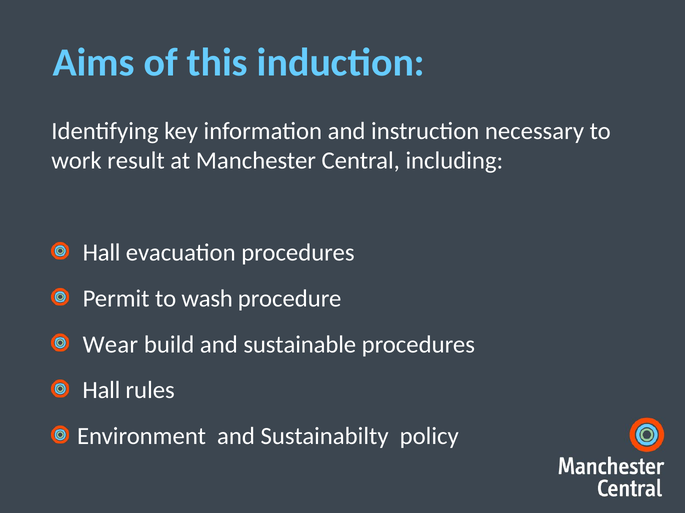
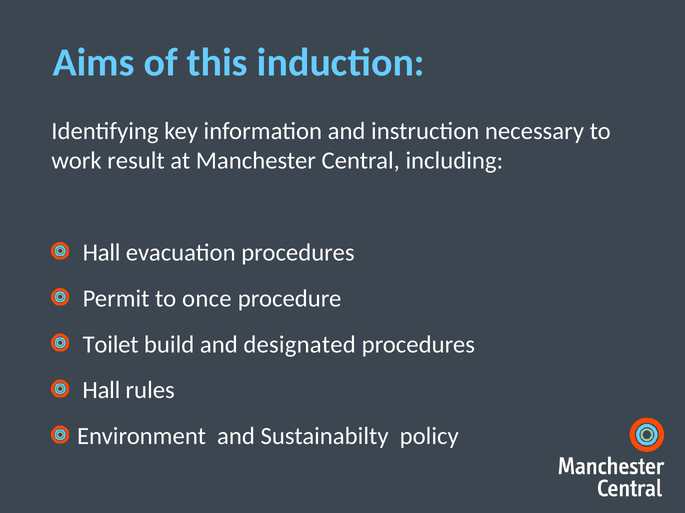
wash: wash -> once
Wear: Wear -> Toilet
sustainable: sustainable -> designated
